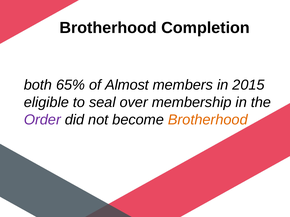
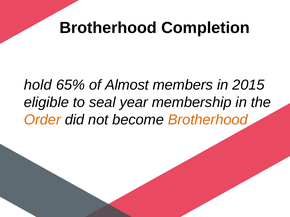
both: both -> hold
over: over -> year
Order colour: purple -> orange
